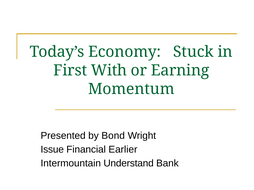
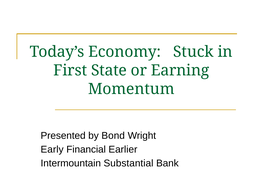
With: With -> State
Issue: Issue -> Early
Understand: Understand -> Substantial
